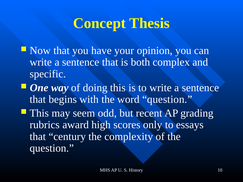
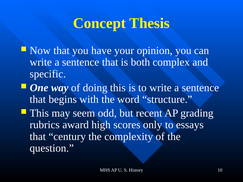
word question: question -> structure
